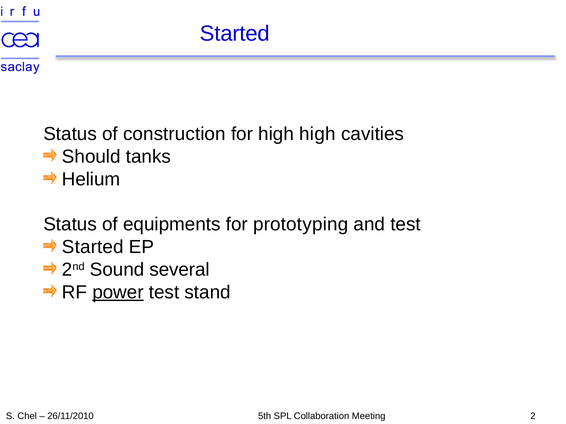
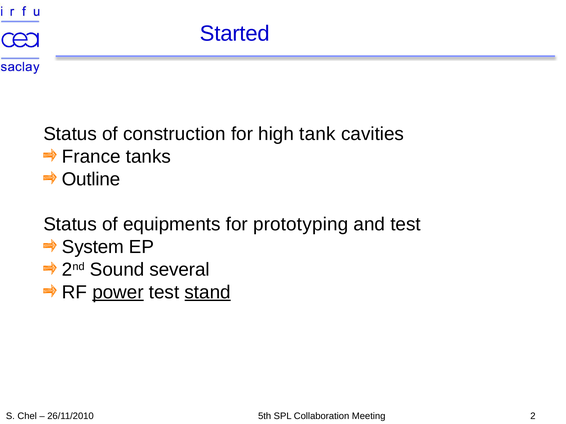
high high: high -> tank
Should: Should -> France
Helium: Helium -> Outline
Started at (93, 247): Started -> System
stand underline: none -> present
